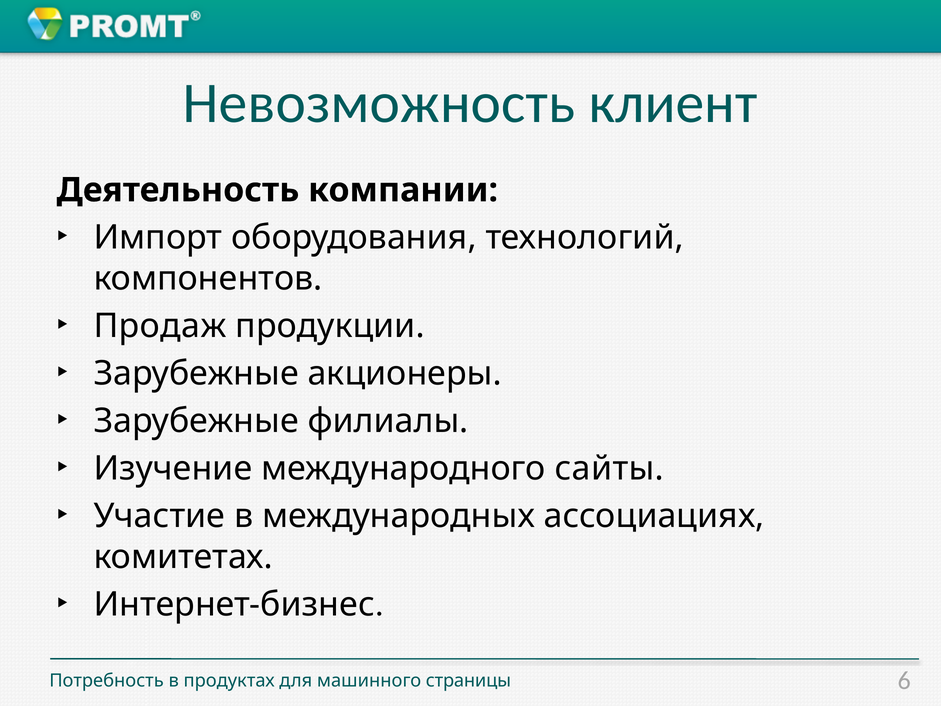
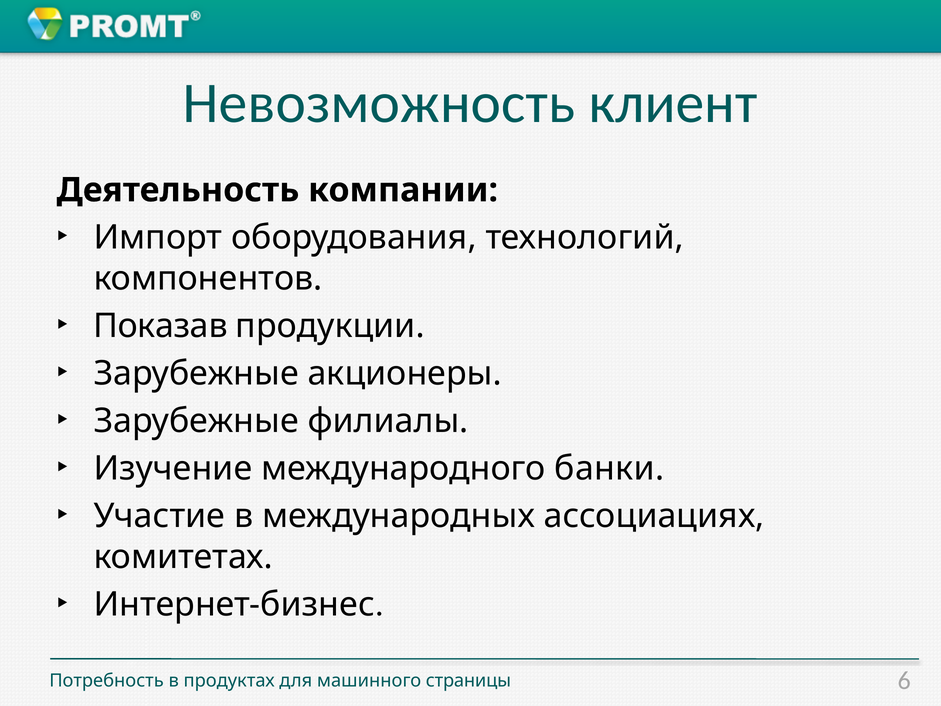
Продаж: Продаж -> Показав
сайты: сайты -> банки
